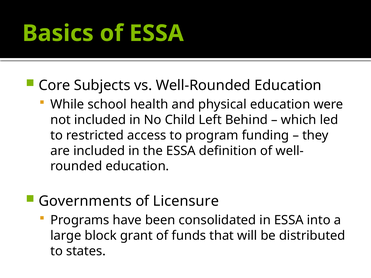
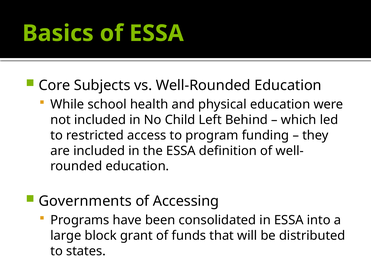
Licensure: Licensure -> Accessing
